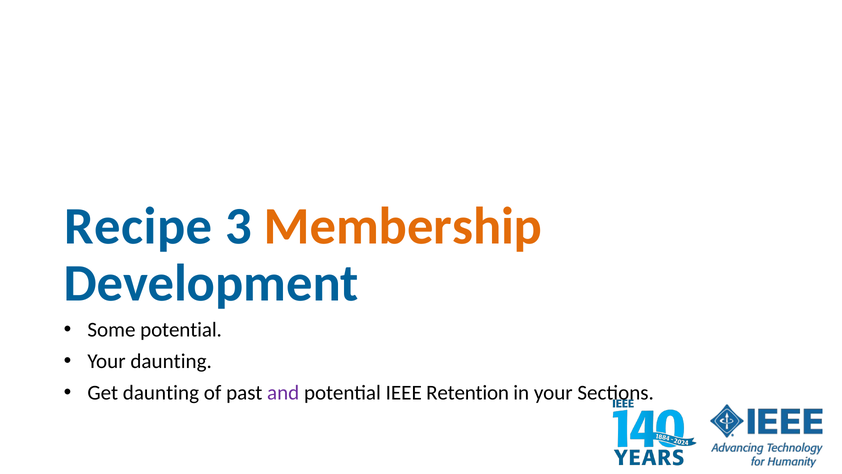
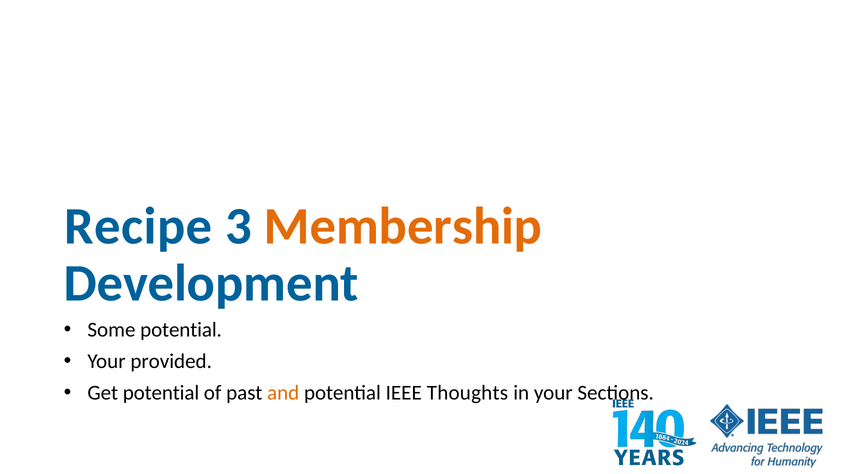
Your daunting: daunting -> provided
Get daunting: daunting -> potential
and colour: purple -> orange
Retention: Retention -> Thoughts
